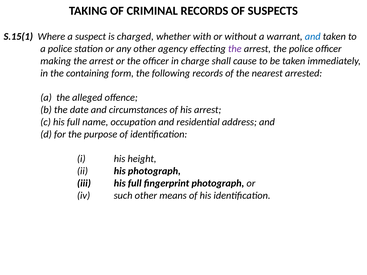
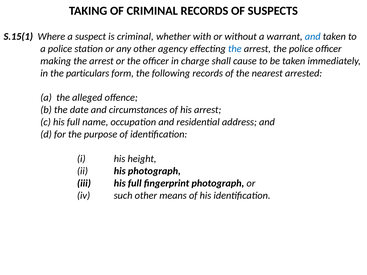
is charged: charged -> criminal
the at (235, 49) colour: purple -> blue
containing: containing -> particulars
